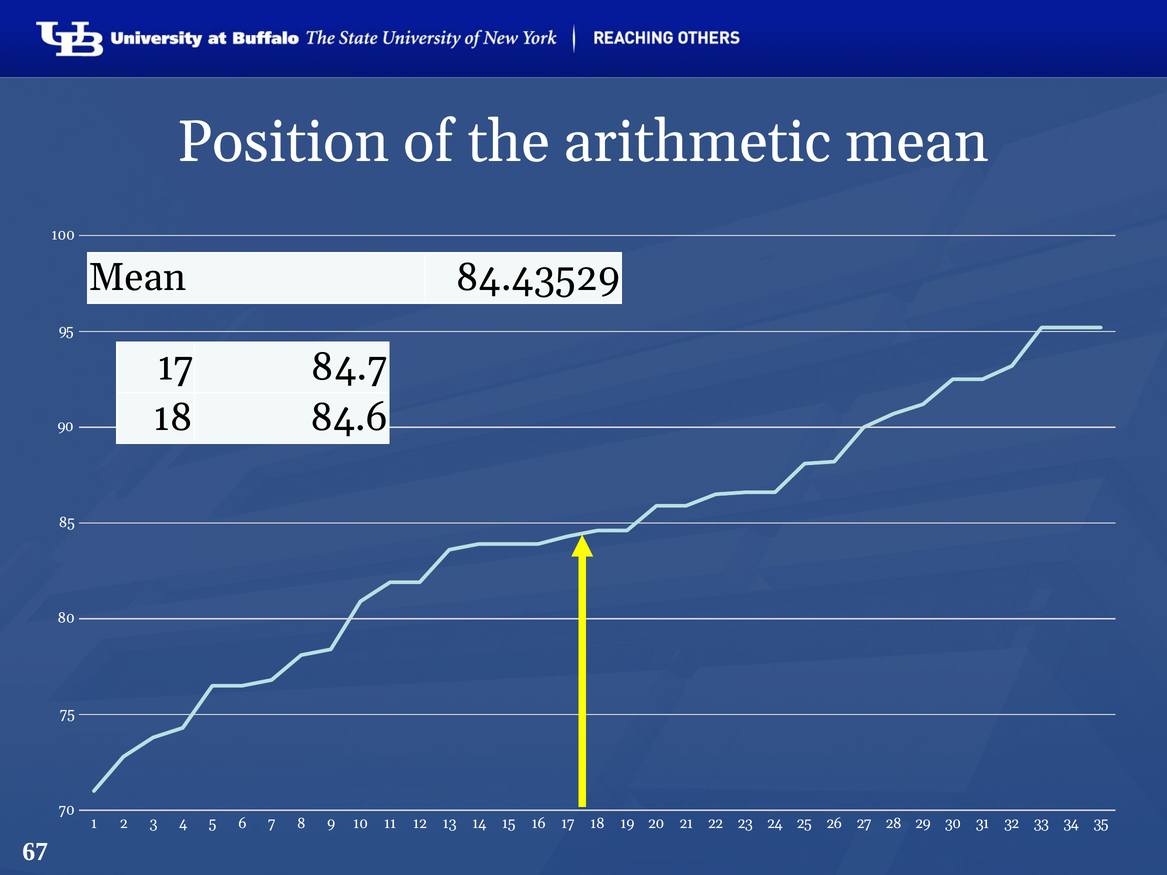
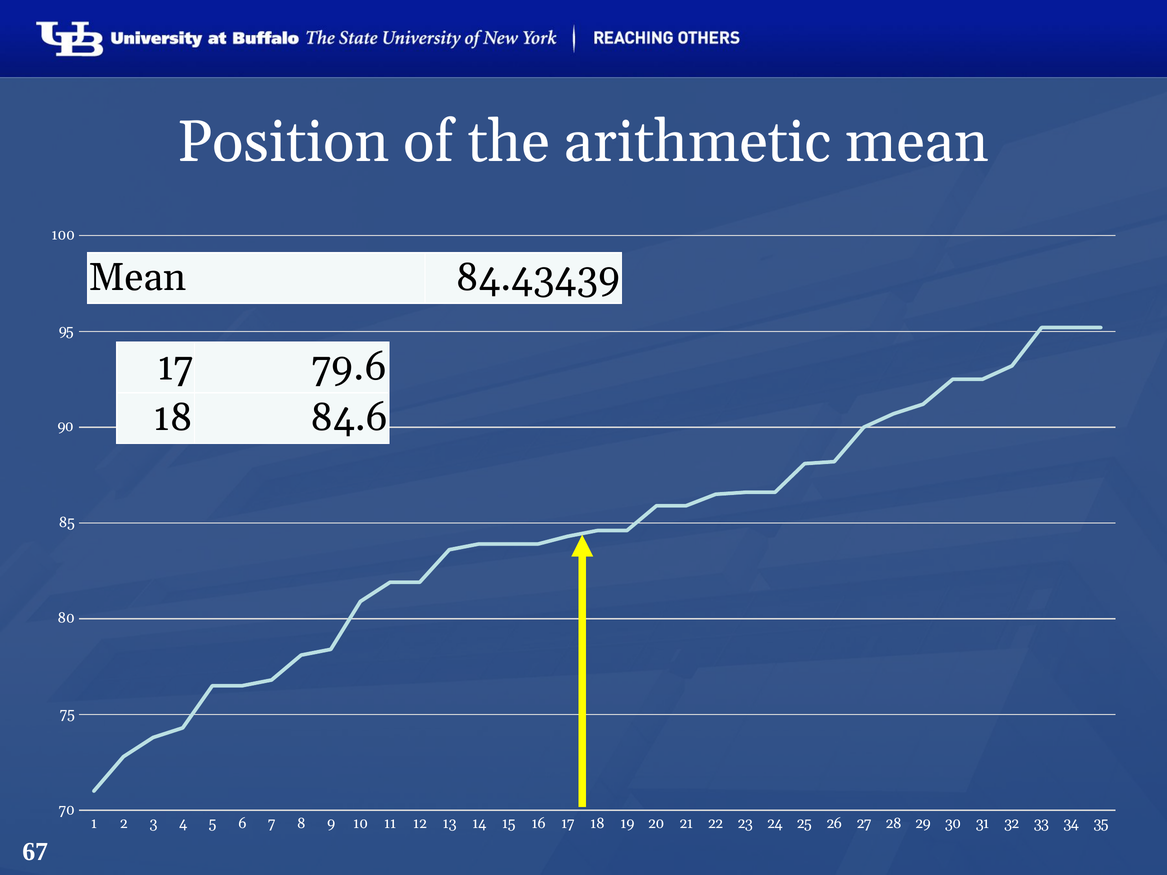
84.43529: 84.43529 -> 84.43439
84.7: 84.7 -> 79.6
